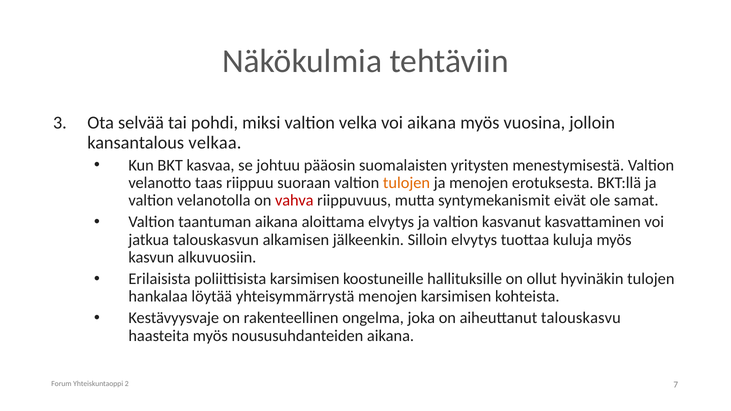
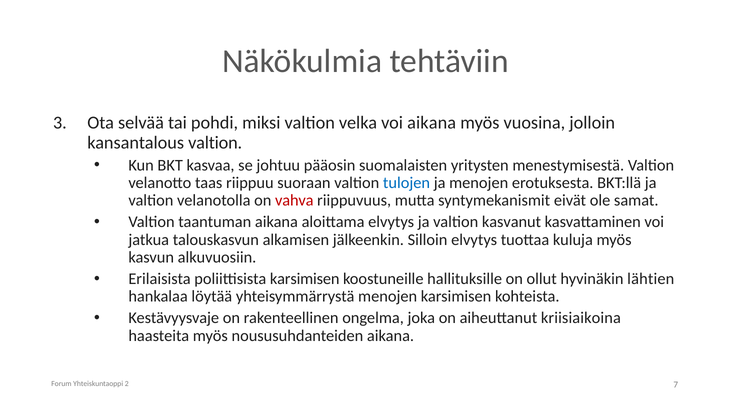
kansantalous velkaa: velkaa -> valtion
tulojen at (407, 183) colour: orange -> blue
hyvinäkin tulojen: tulojen -> lähtien
talouskasvu: talouskasvu -> kriisiaikoina
